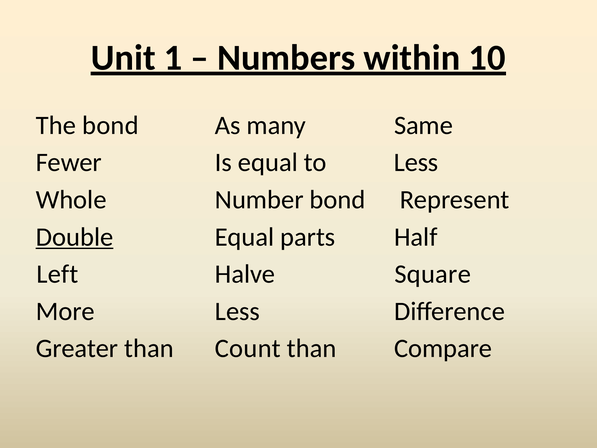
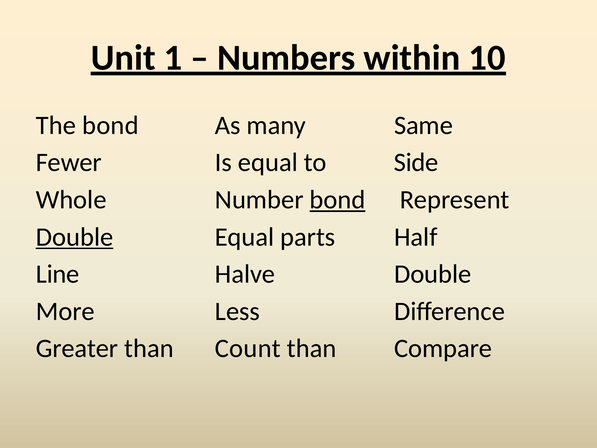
to Less: Less -> Side
bond at (337, 200) underline: none -> present
Left: Left -> Line
Halve Square: Square -> Double
